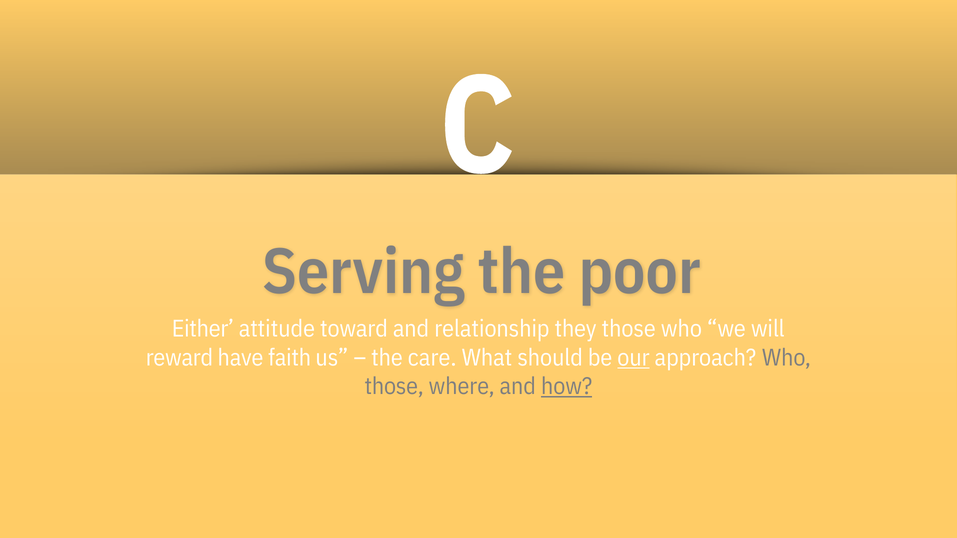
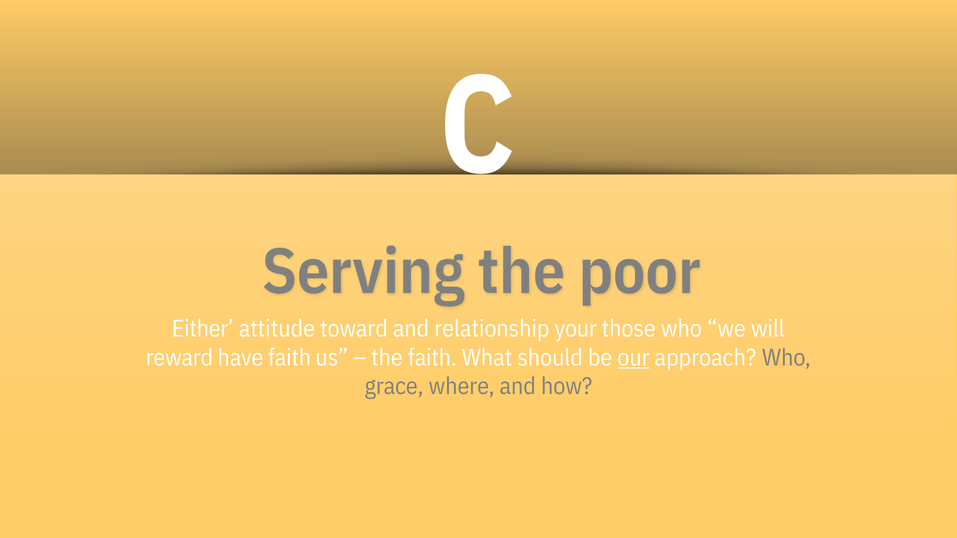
they: they -> your
the care: care -> faith
those at (394, 387): those -> grace
how underline: present -> none
